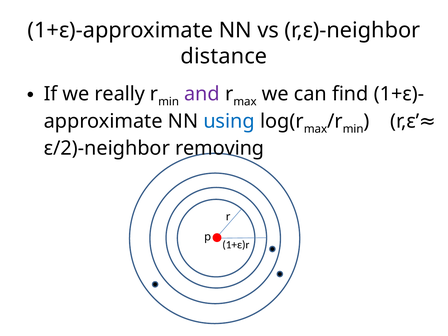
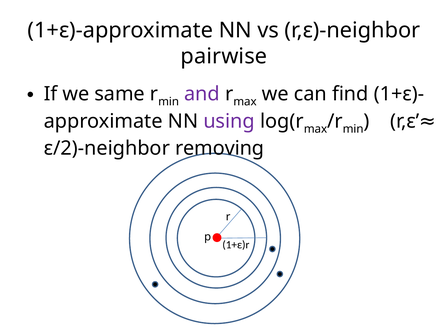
distance: distance -> pairwise
really: really -> same
using colour: blue -> purple
